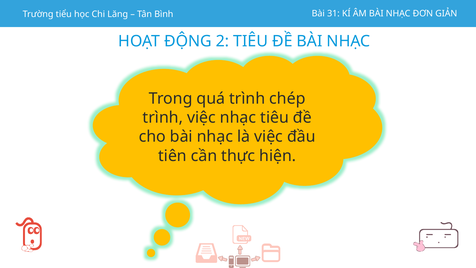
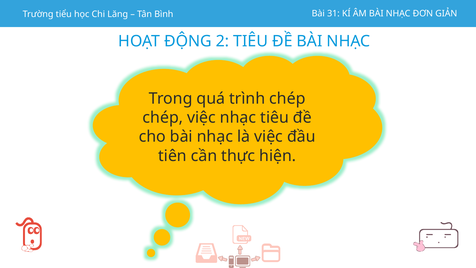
trình at (163, 118): trình -> chép
